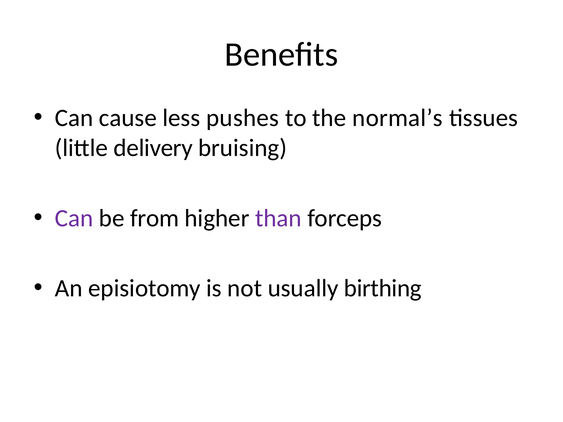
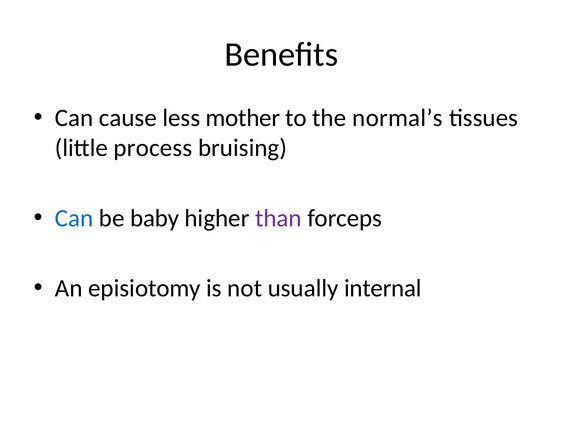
pushes: pushes -> mother
delivery: delivery -> process
Can at (74, 218) colour: purple -> blue
from: from -> baby
birthing: birthing -> internal
